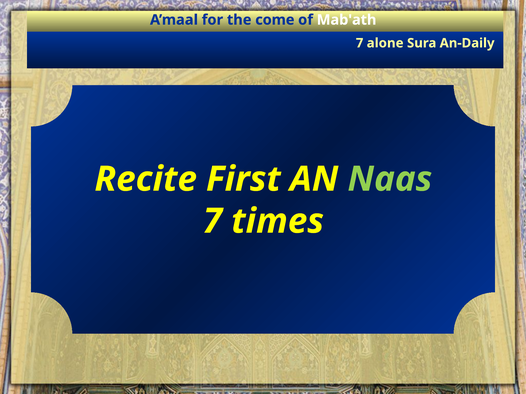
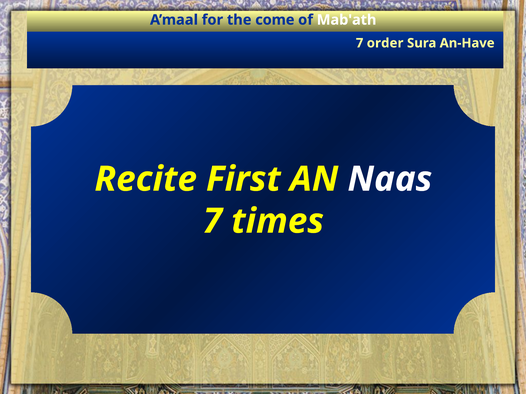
alone: alone -> order
An-Daily: An-Daily -> An-Have
Naas colour: light green -> white
